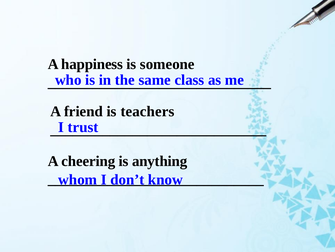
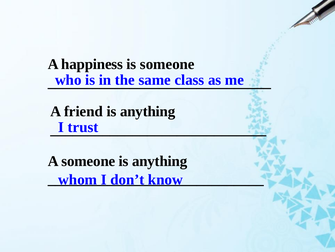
friend is teachers: teachers -> anything
A cheering: cheering -> someone
